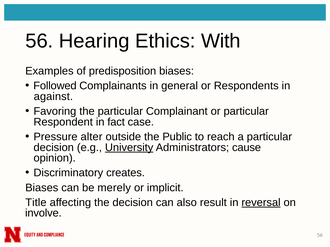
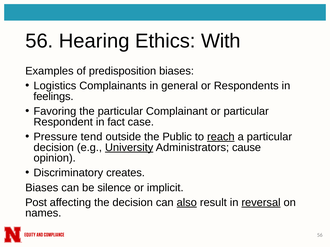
Followed: Followed -> Logistics
against: against -> feelings
alter: alter -> tend
reach underline: none -> present
merely: merely -> silence
Title: Title -> Post
also underline: none -> present
involve: involve -> names
